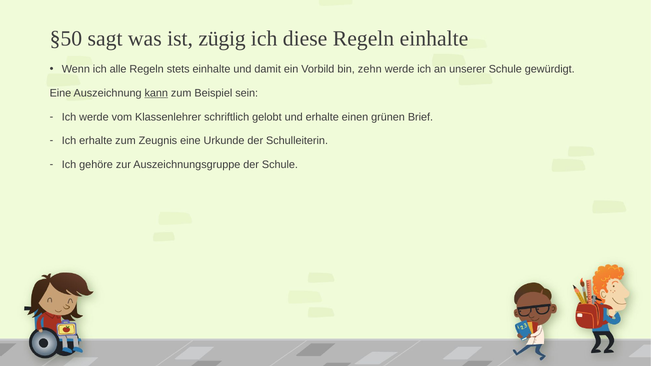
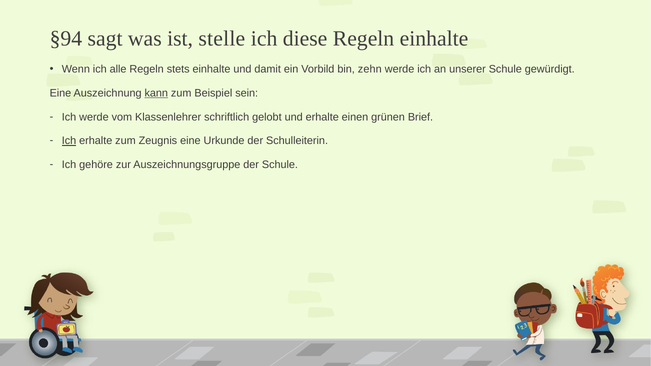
§50: §50 -> §94
zügig: zügig -> stelle
Ich at (69, 141) underline: none -> present
